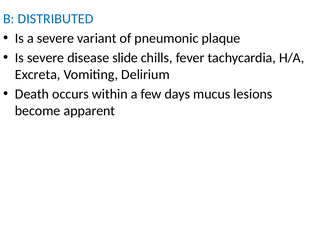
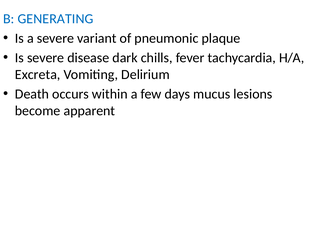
DISTRIBUTED: DISTRIBUTED -> GENERATING
slide: slide -> dark
